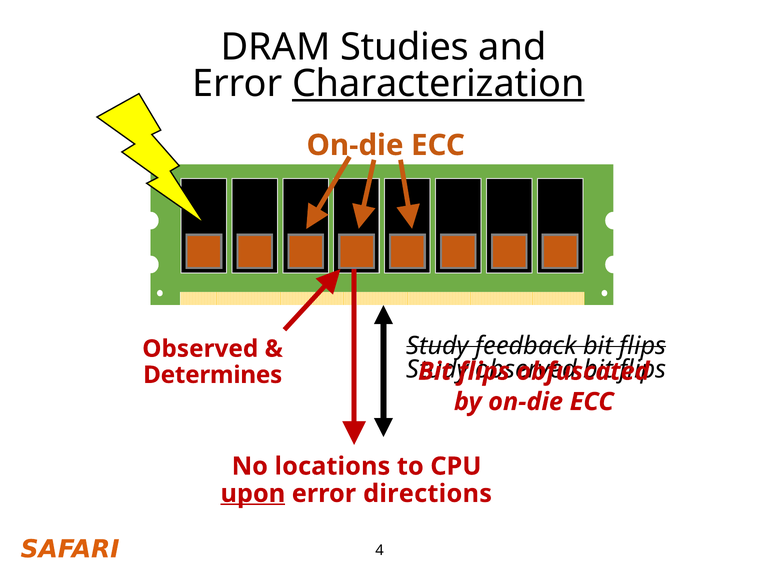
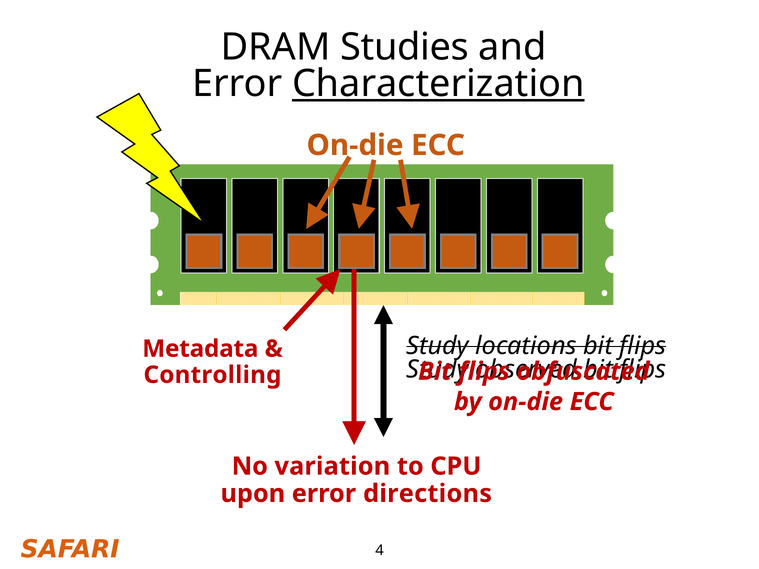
feedback: feedback -> locations
Observed at (200, 349): Observed -> Metadata
Determines: Determines -> Controlling
locations: locations -> variation
upon underline: present -> none
